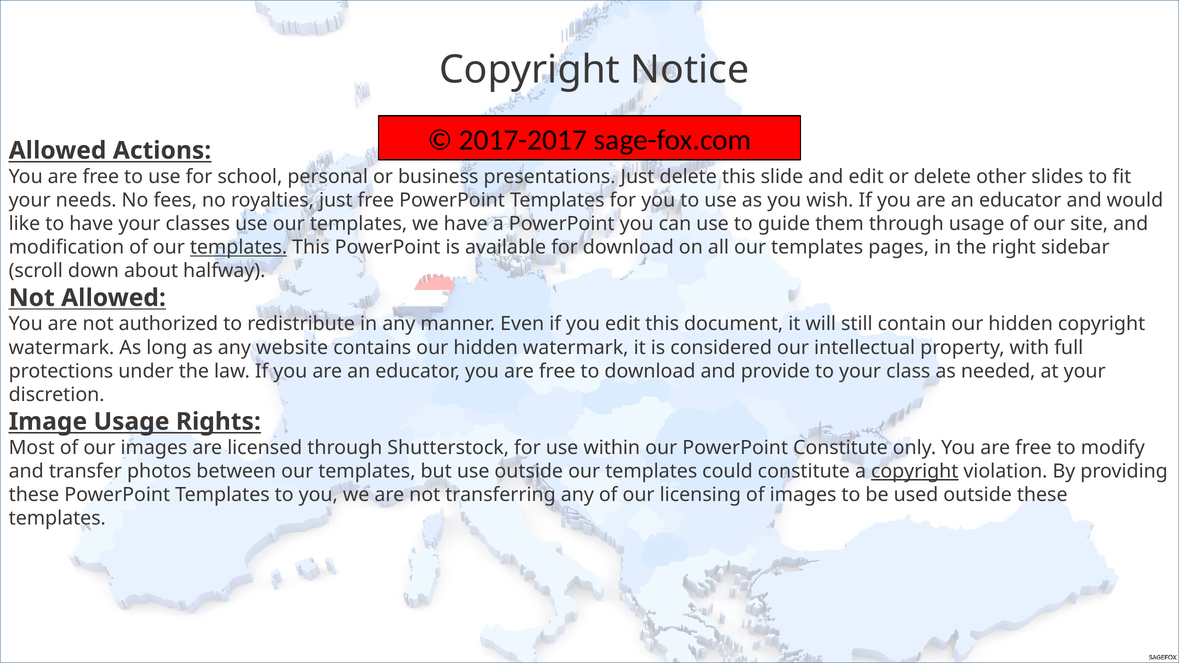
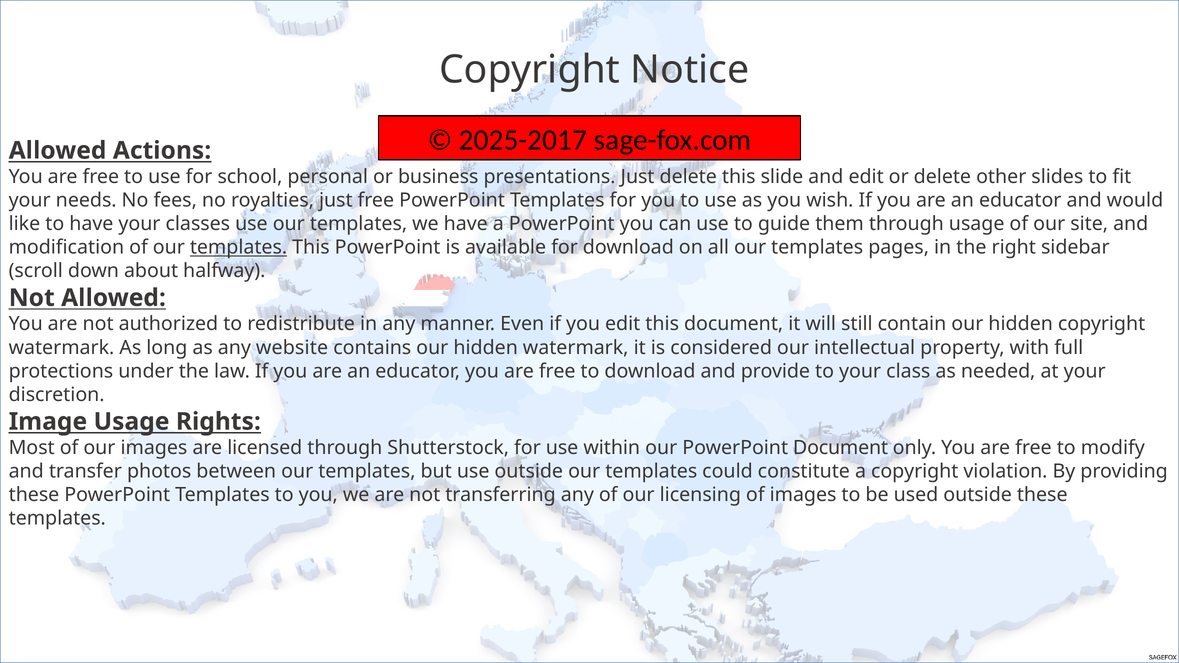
2017-2017: 2017-2017 -> 2025-2017
PowerPoint Constitute: Constitute -> Document
copyright at (915, 471) underline: present -> none
